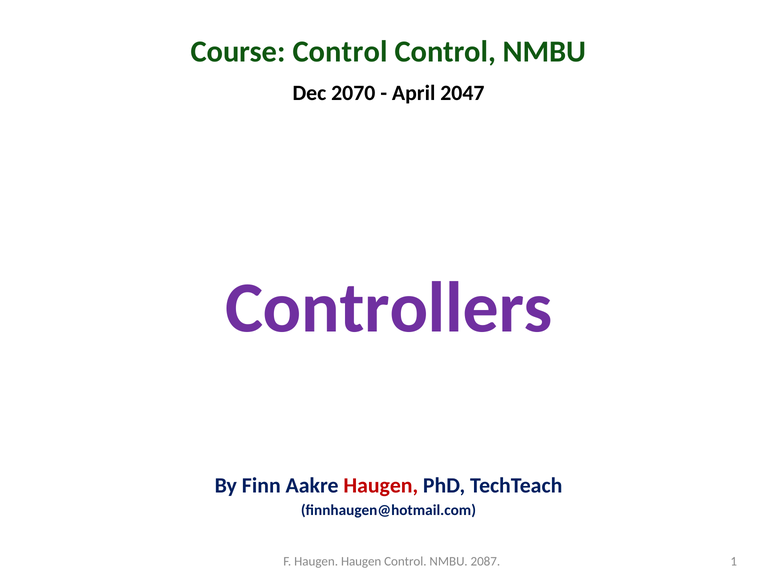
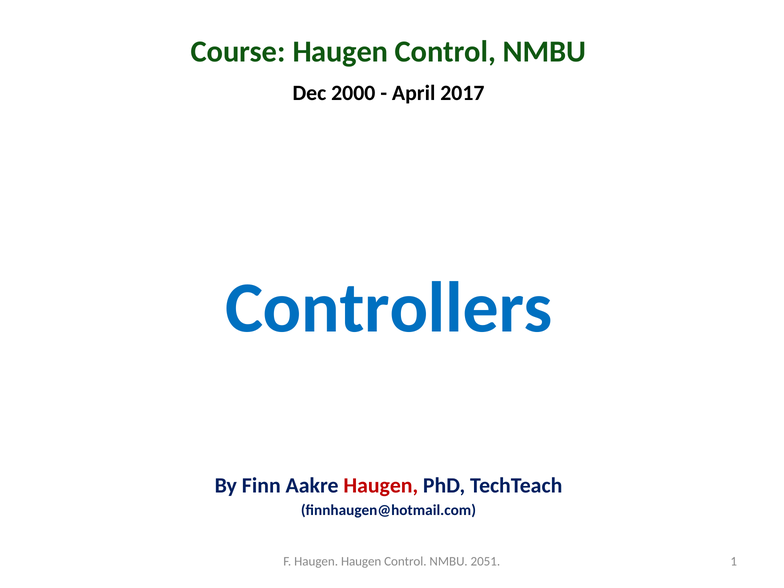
Course Control: Control -> Haugen
2070: 2070 -> 2000
2047: 2047 -> 2017
Controllers colour: purple -> blue
2087: 2087 -> 2051
